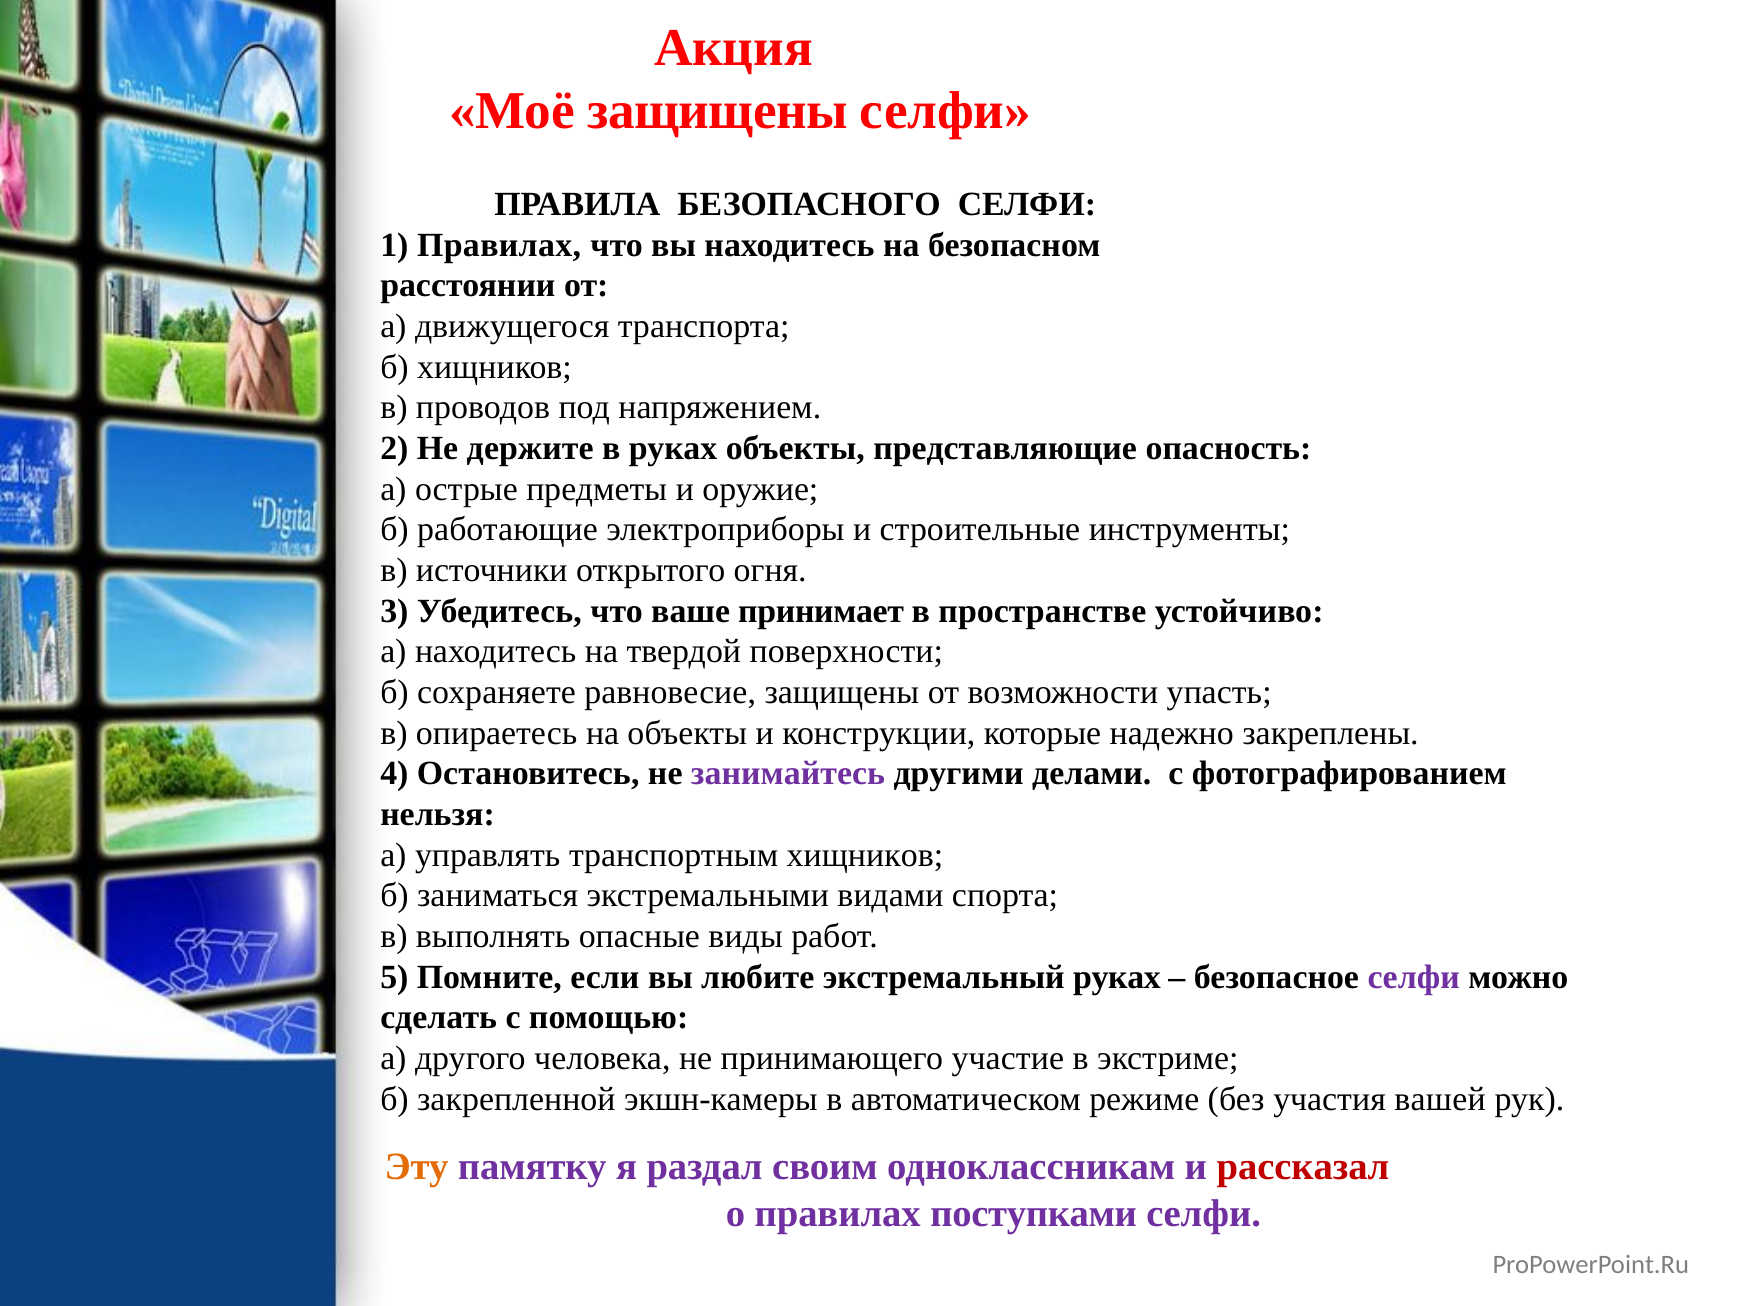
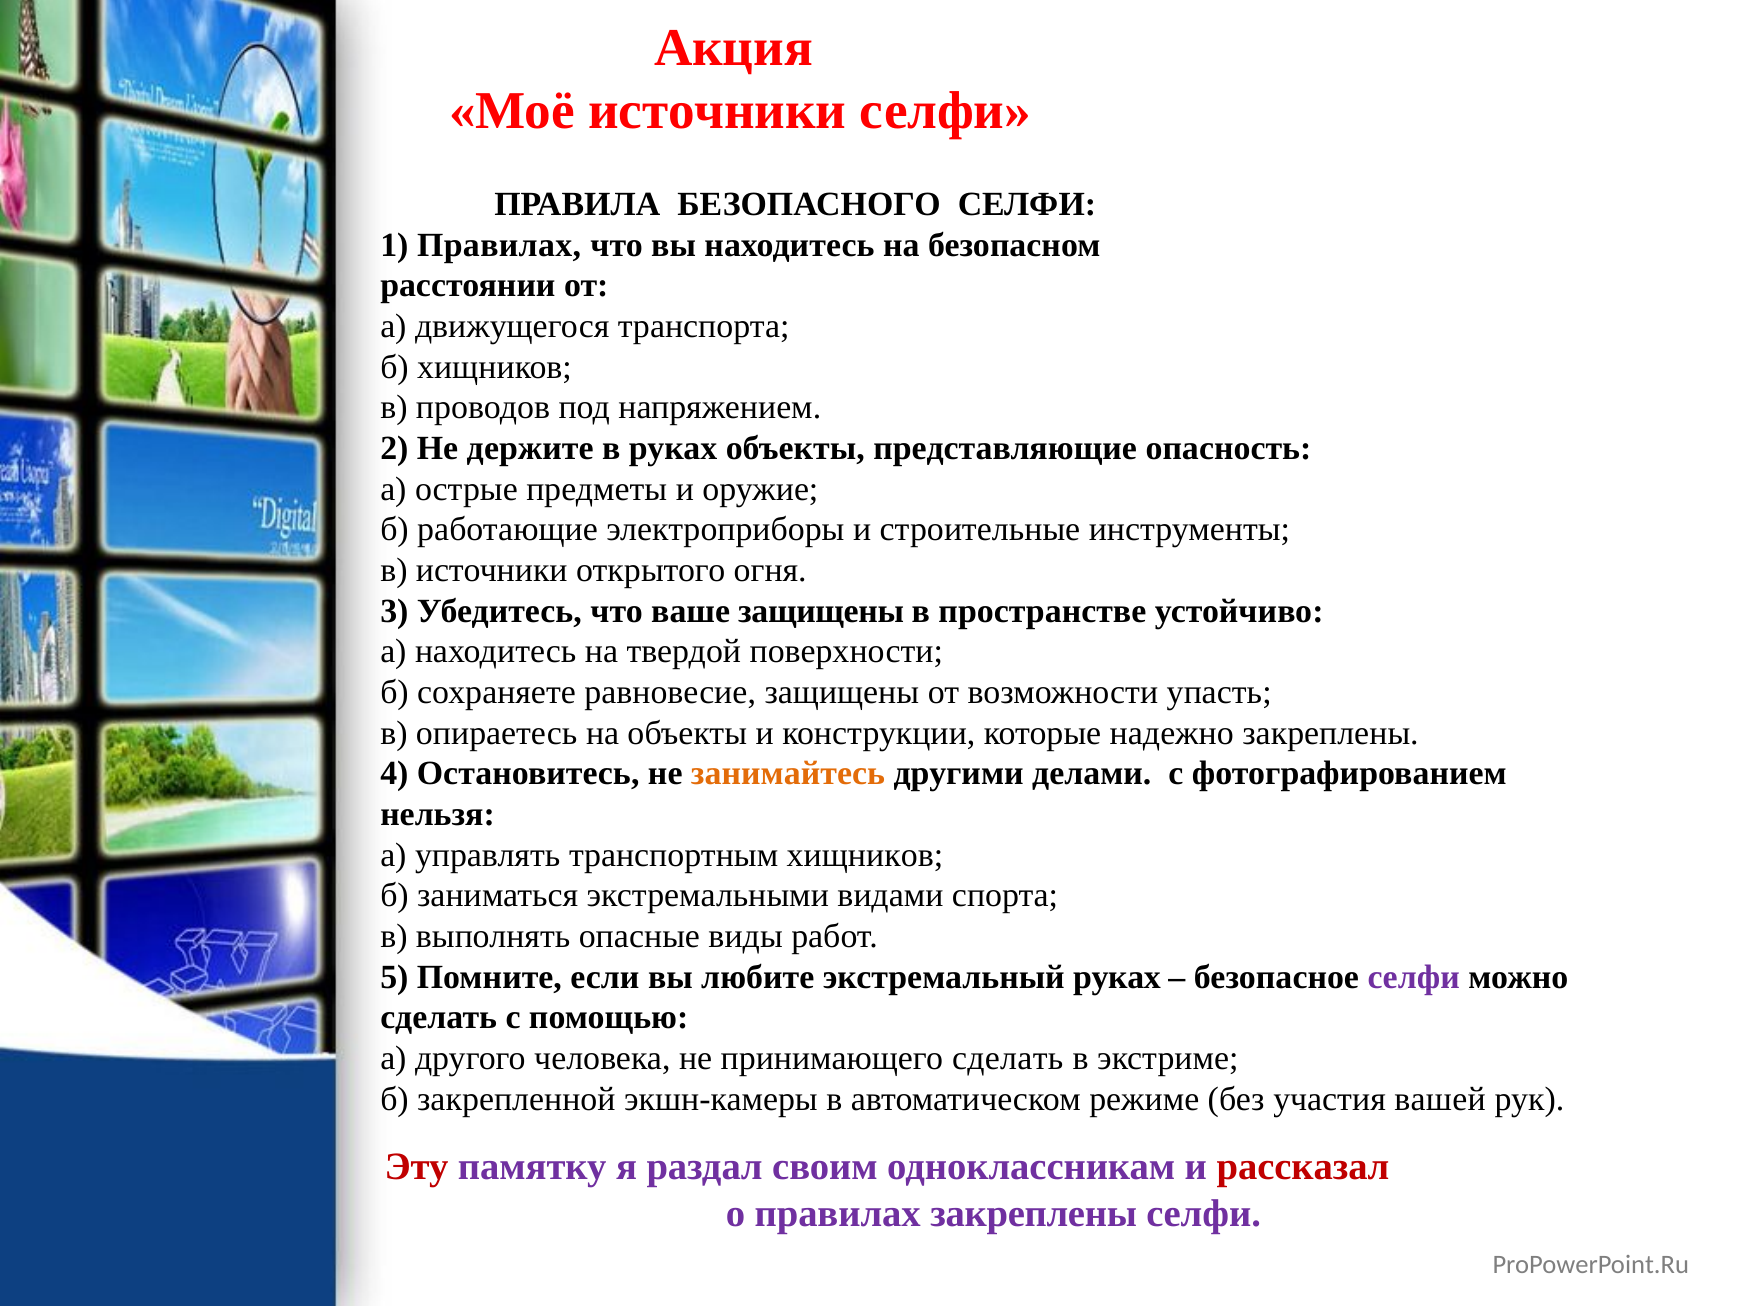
Моё защищены: защищены -> источники
ваше принимает: принимает -> защищены
занимайтесь colour: purple -> orange
принимающего участие: участие -> сделать
Эту colour: orange -> red
правилах поступками: поступками -> закреплены
